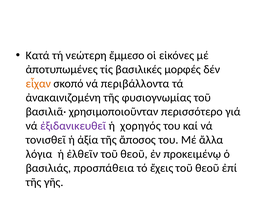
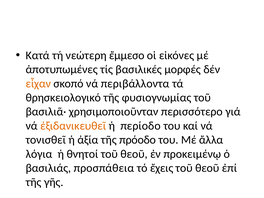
ἀνακαινιζομένη: ἀνακαινιζομένη -> θρησκειολογικό
ἐξιδανικευθεῖ colour: purple -> orange
χορηγός: χορηγός -> περίοδο
ἄποσος: ἄποσος -> πρόοδο
ἐλθεῖν: ἐλθεῖν -> θνητοί
